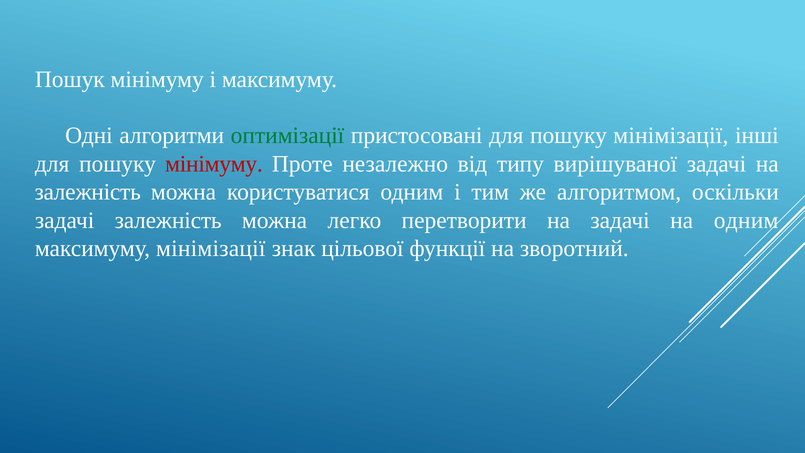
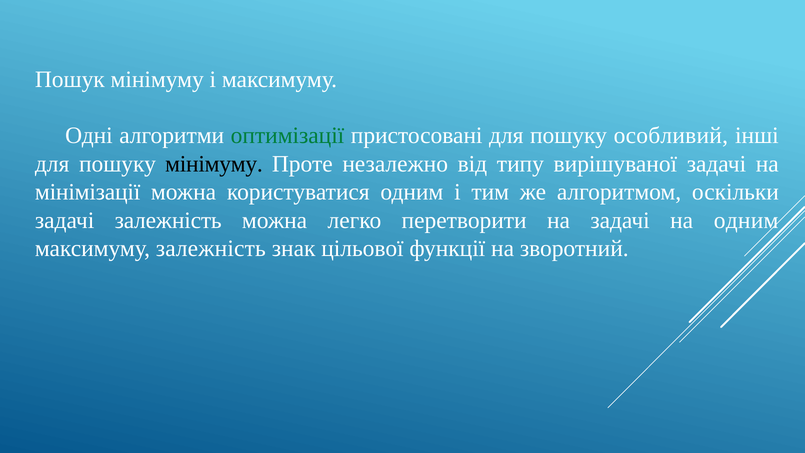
пошуку мінімізації: мінімізації -> особливий
мінімуму at (214, 164) colour: red -> black
залежність at (88, 192): залежність -> мінімізації
максимуму мінімізації: мінімізації -> залежність
